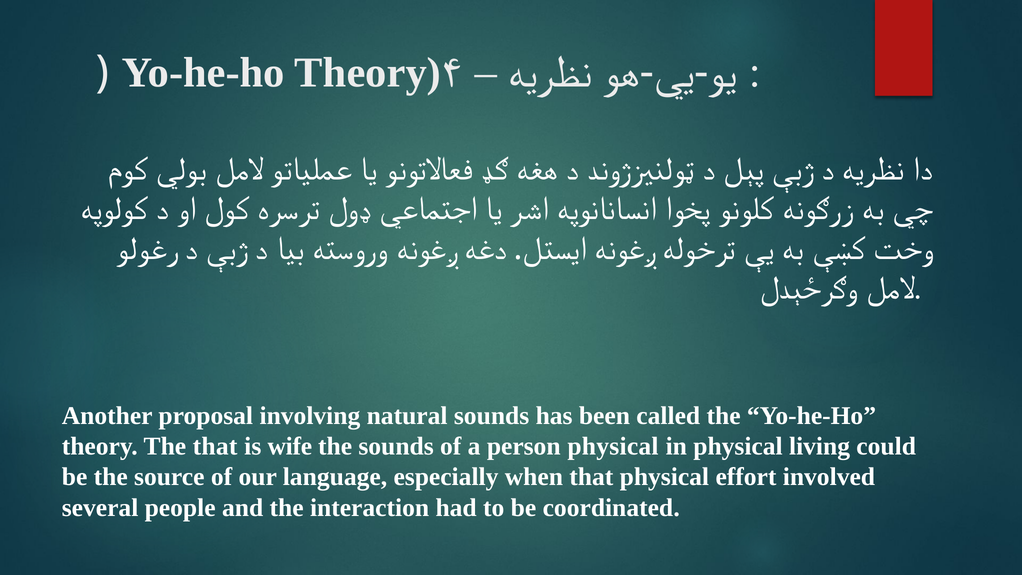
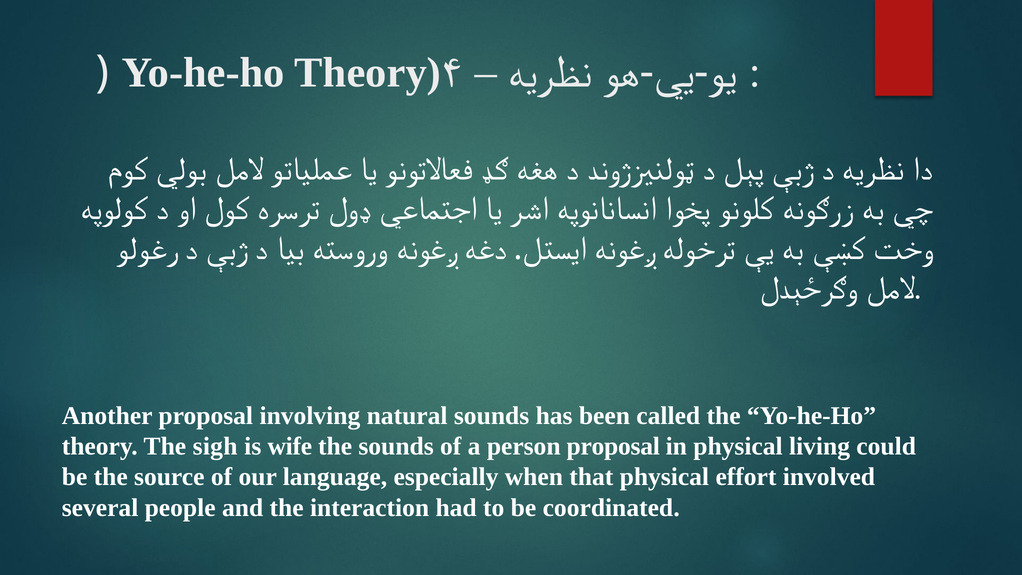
The that: that -> sigh
person physical: physical -> proposal
